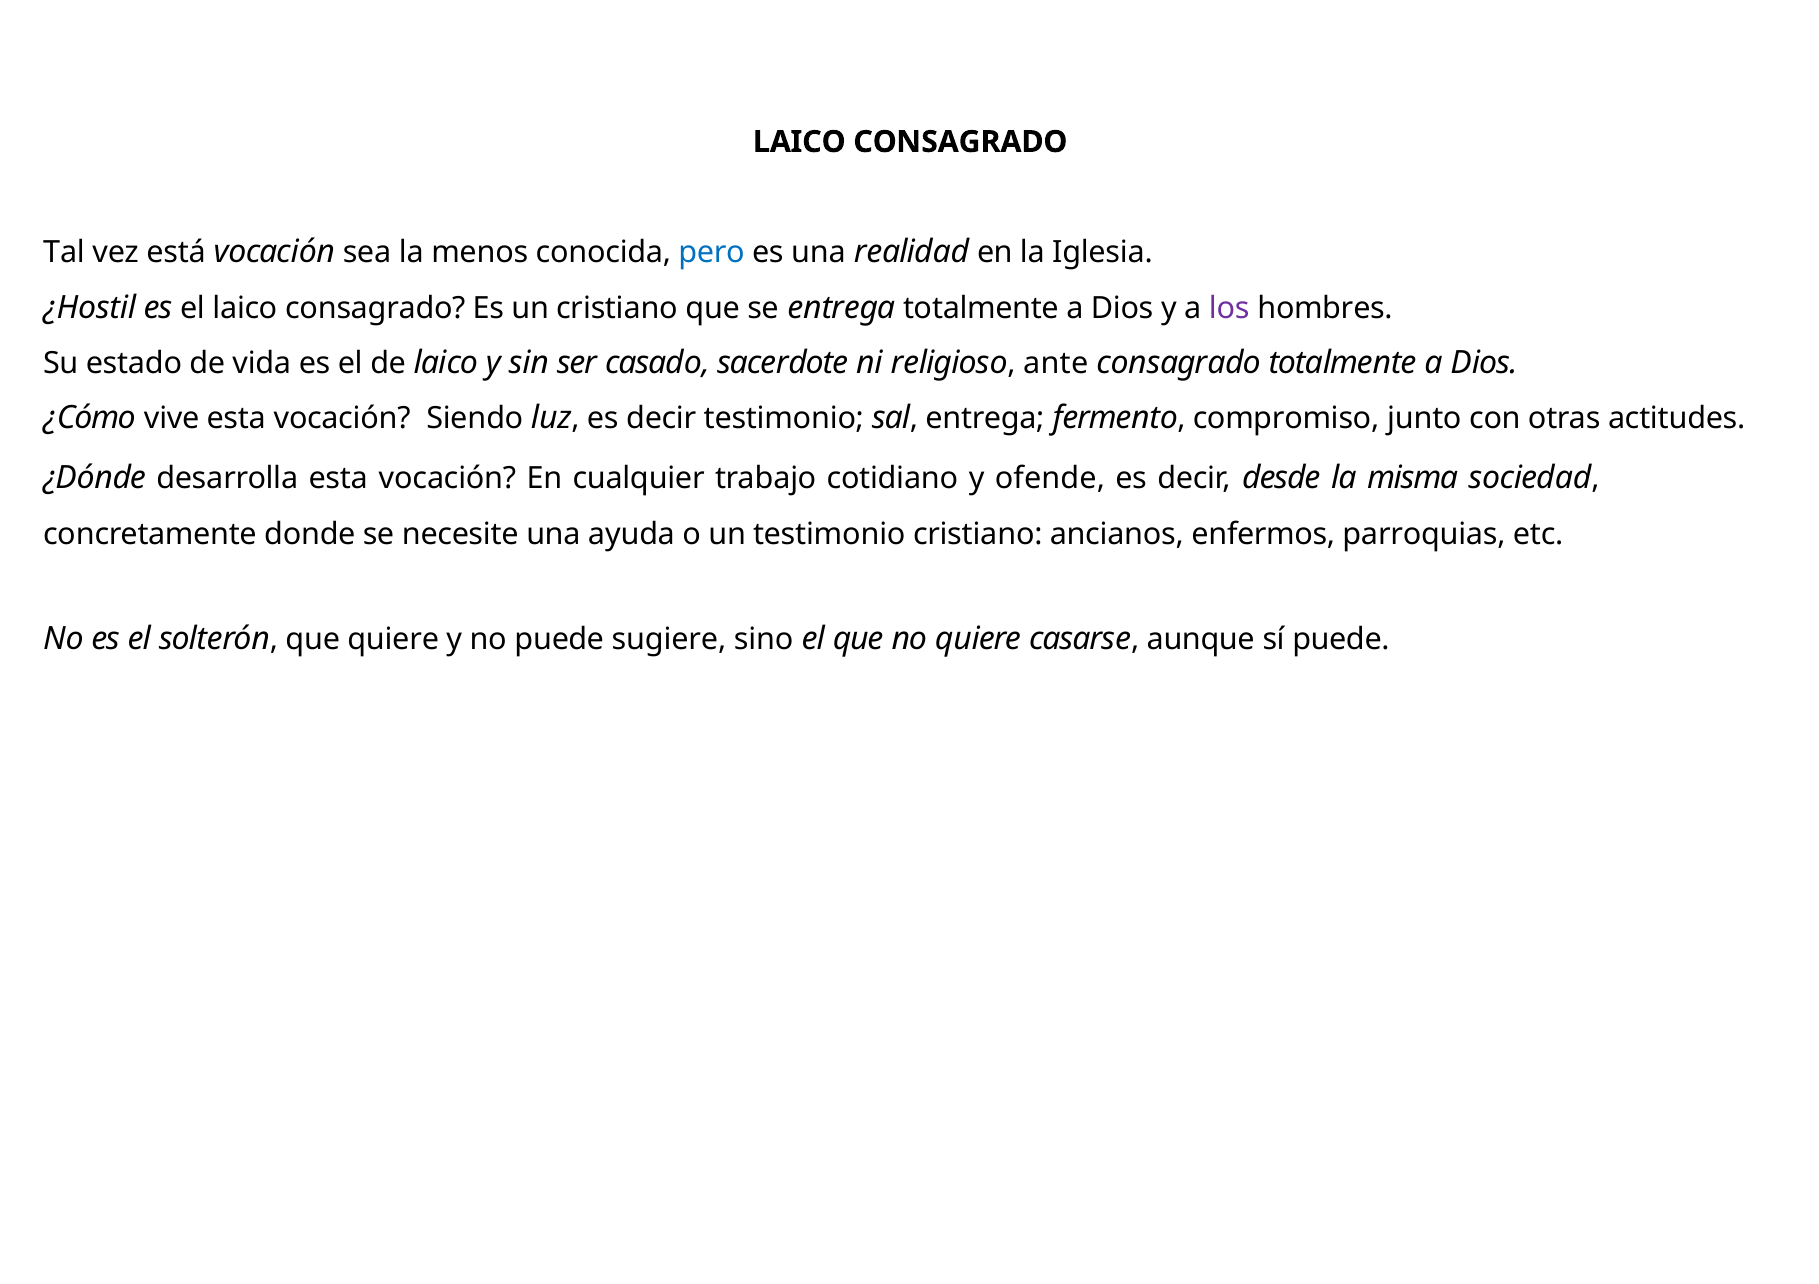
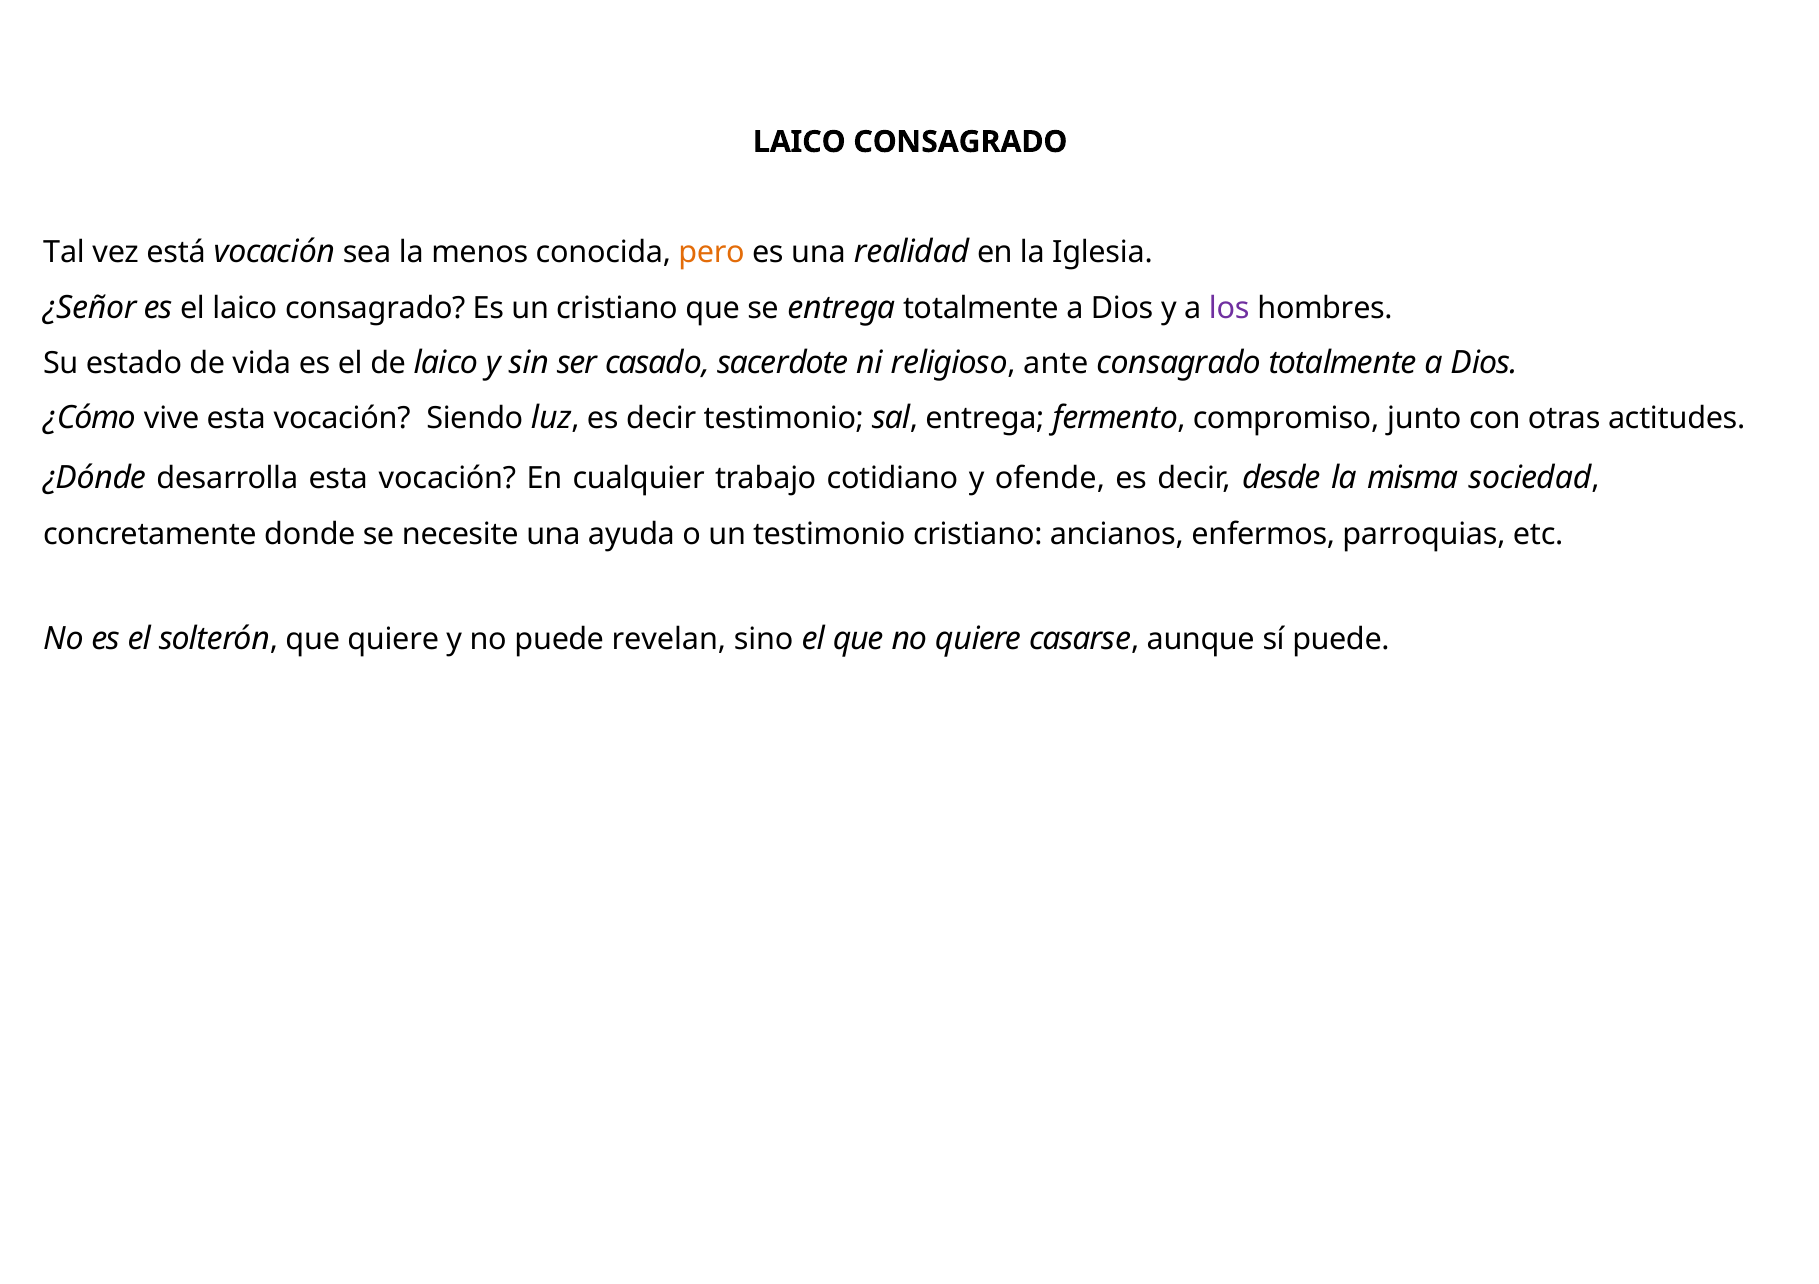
pero colour: blue -> orange
¿Hostil: ¿Hostil -> ¿Señor
sugiere: sugiere -> revelan
